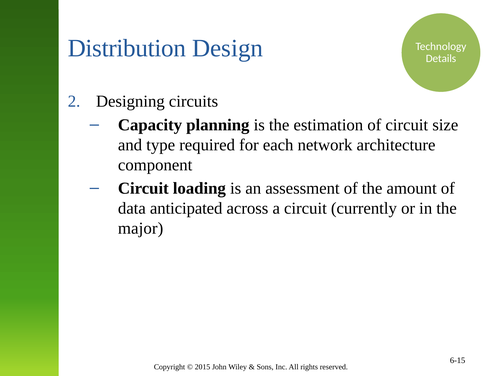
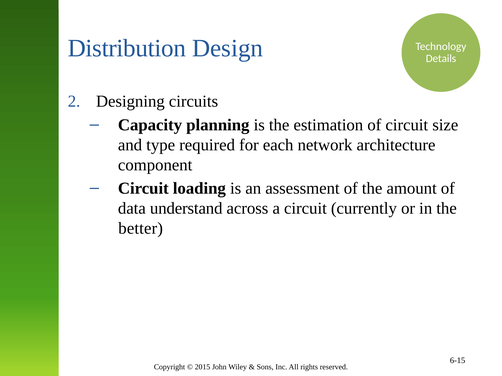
anticipated: anticipated -> understand
major: major -> better
